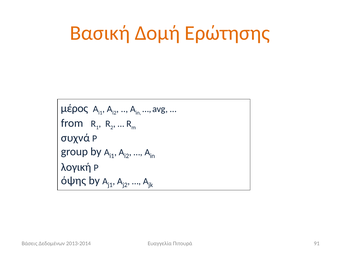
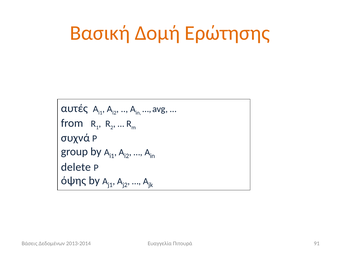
μέρος: μέρος -> αυτές
λογική: λογική -> delete
